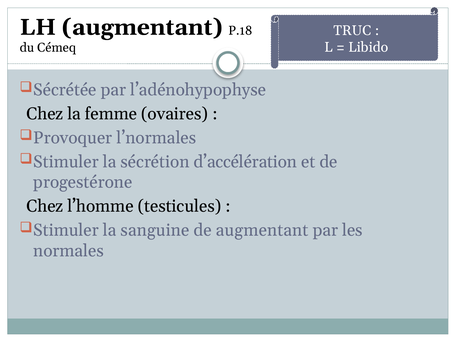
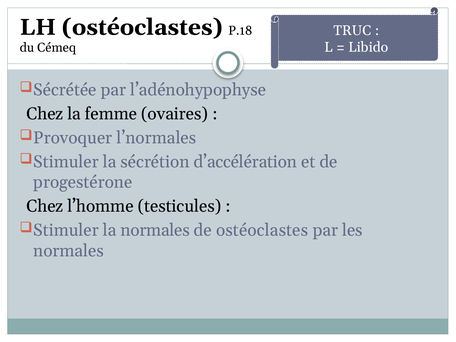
LH augmentant: augmentant -> ostéoclastes
la sanguine: sanguine -> normales
de augmentant: augmentant -> ostéoclastes
